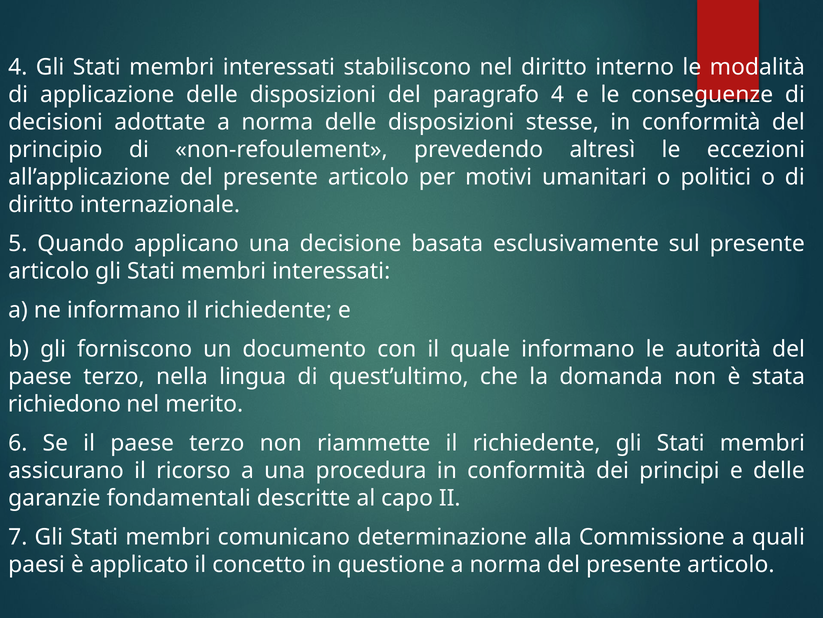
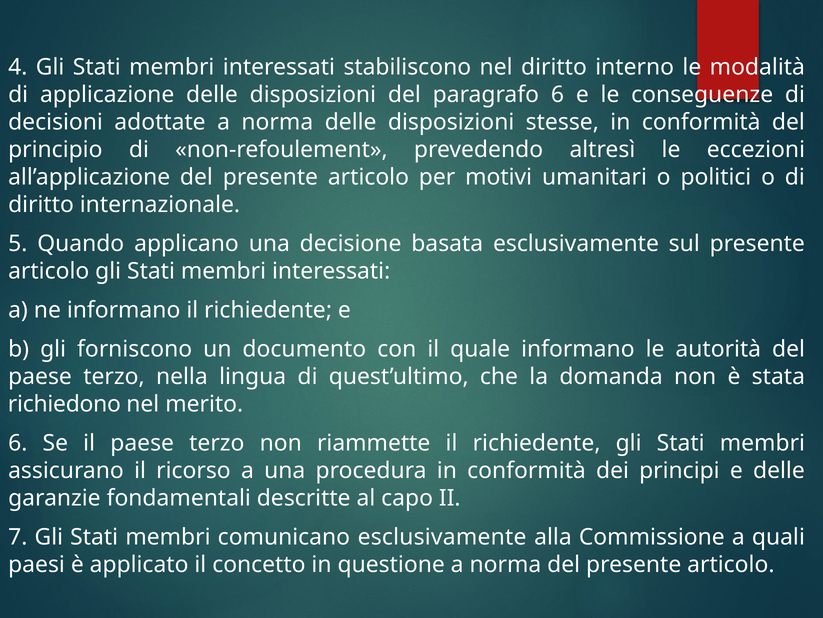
paragrafo 4: 4 -> 6
comunicano determinazione: determinazione -> esclusivamente
